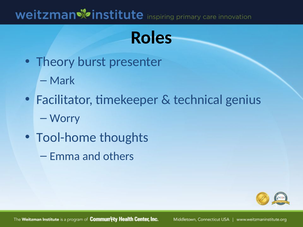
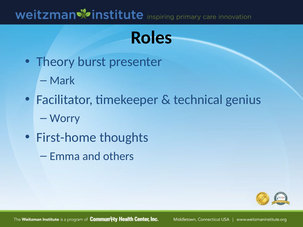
Tool-home: Tool-home -> First-home
